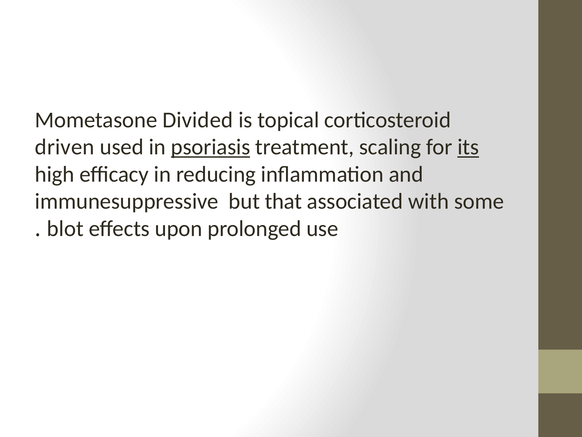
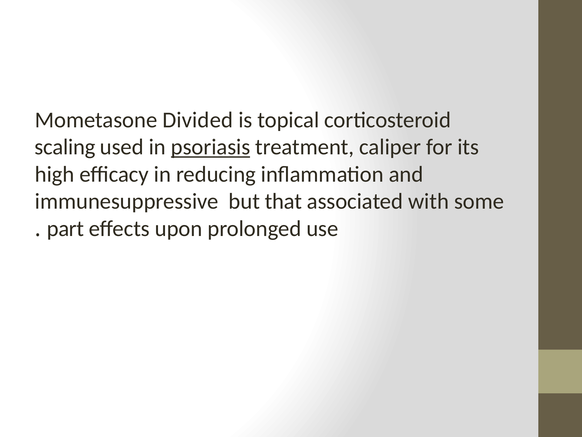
driven: driven -> scaling
scaling: scaling -> caliper
its underline: present -> none
blot: blot -> part
